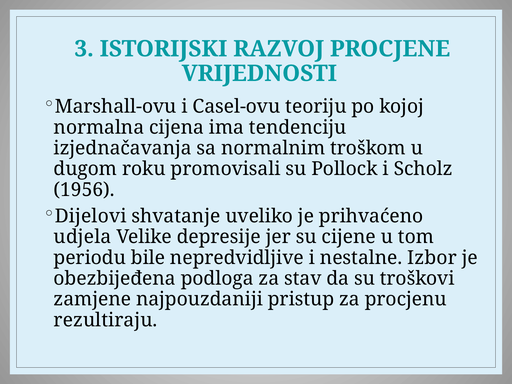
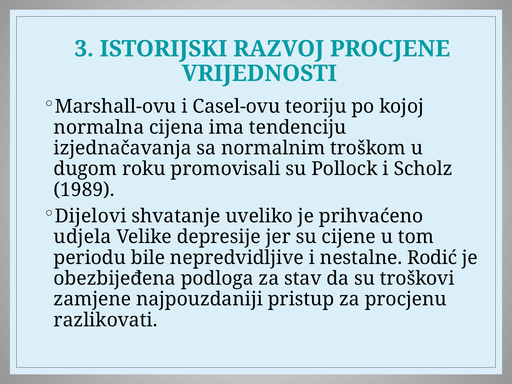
1956: 1956 -> 1989
Izbor: Izbor -> Rodić
rezultiraju: rezultiraju -> razlikovati
